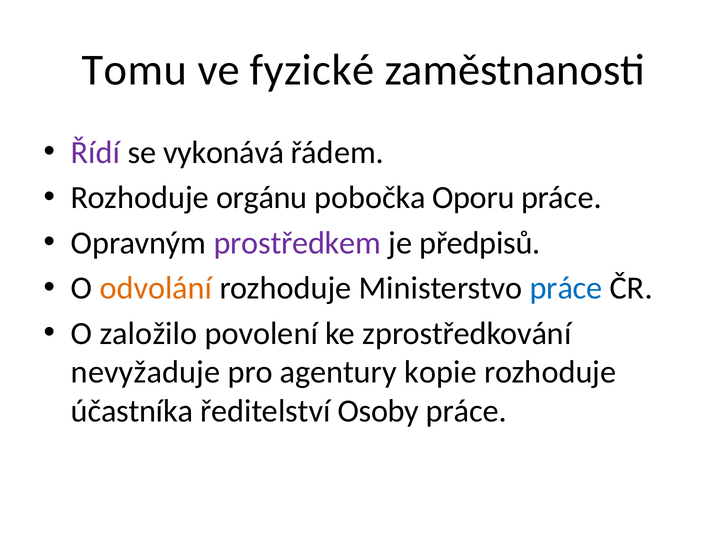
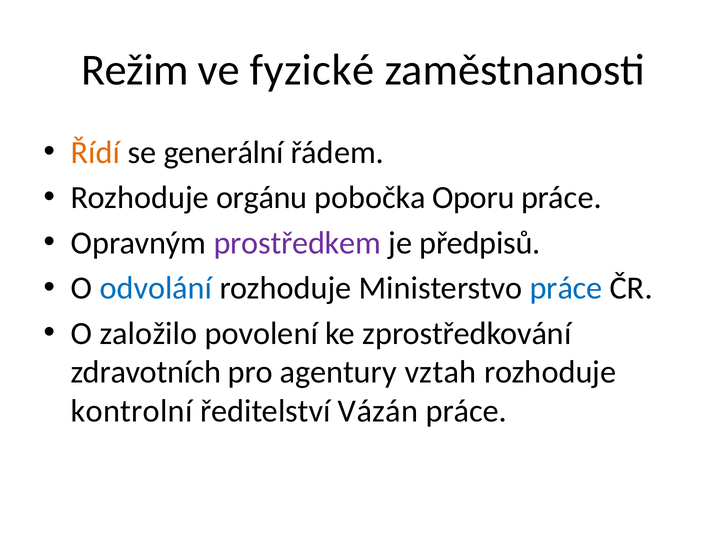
Tomu: Tomu -> Režim
Řídí colour: purple -> orange
vykonává: vykonává -> generální
odvolání colour: orange -> blue
nevyžaduje: nevyžaduje -> zdravotních
kopie: kopie -> vztah
účastníka: účastníka -> kontrolní
Osoby: Osoby -> Vázán
